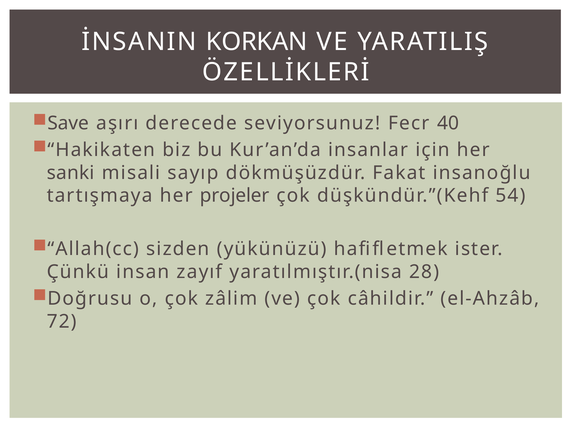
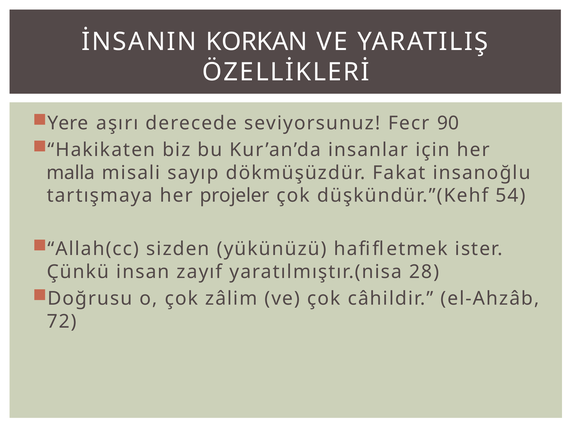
Save: Save -> Yere
40: 40 -> 90
sanki: sanki -> malla
